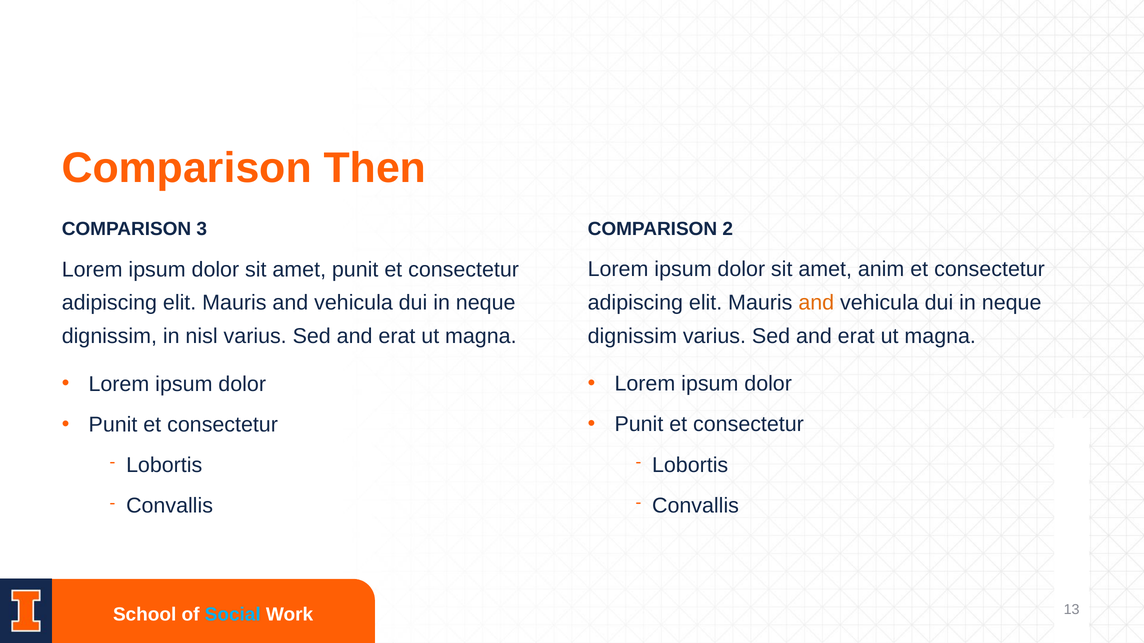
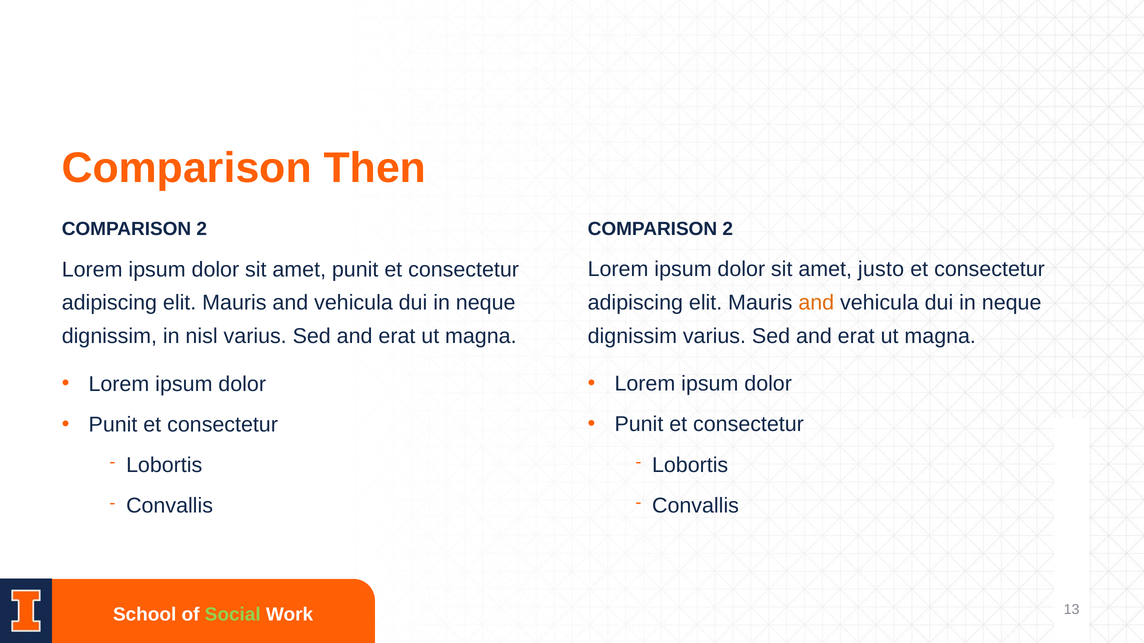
3 at (202, 229): 3 -> 2
anim: anim -> justo
Social colour: light blue -> light green
